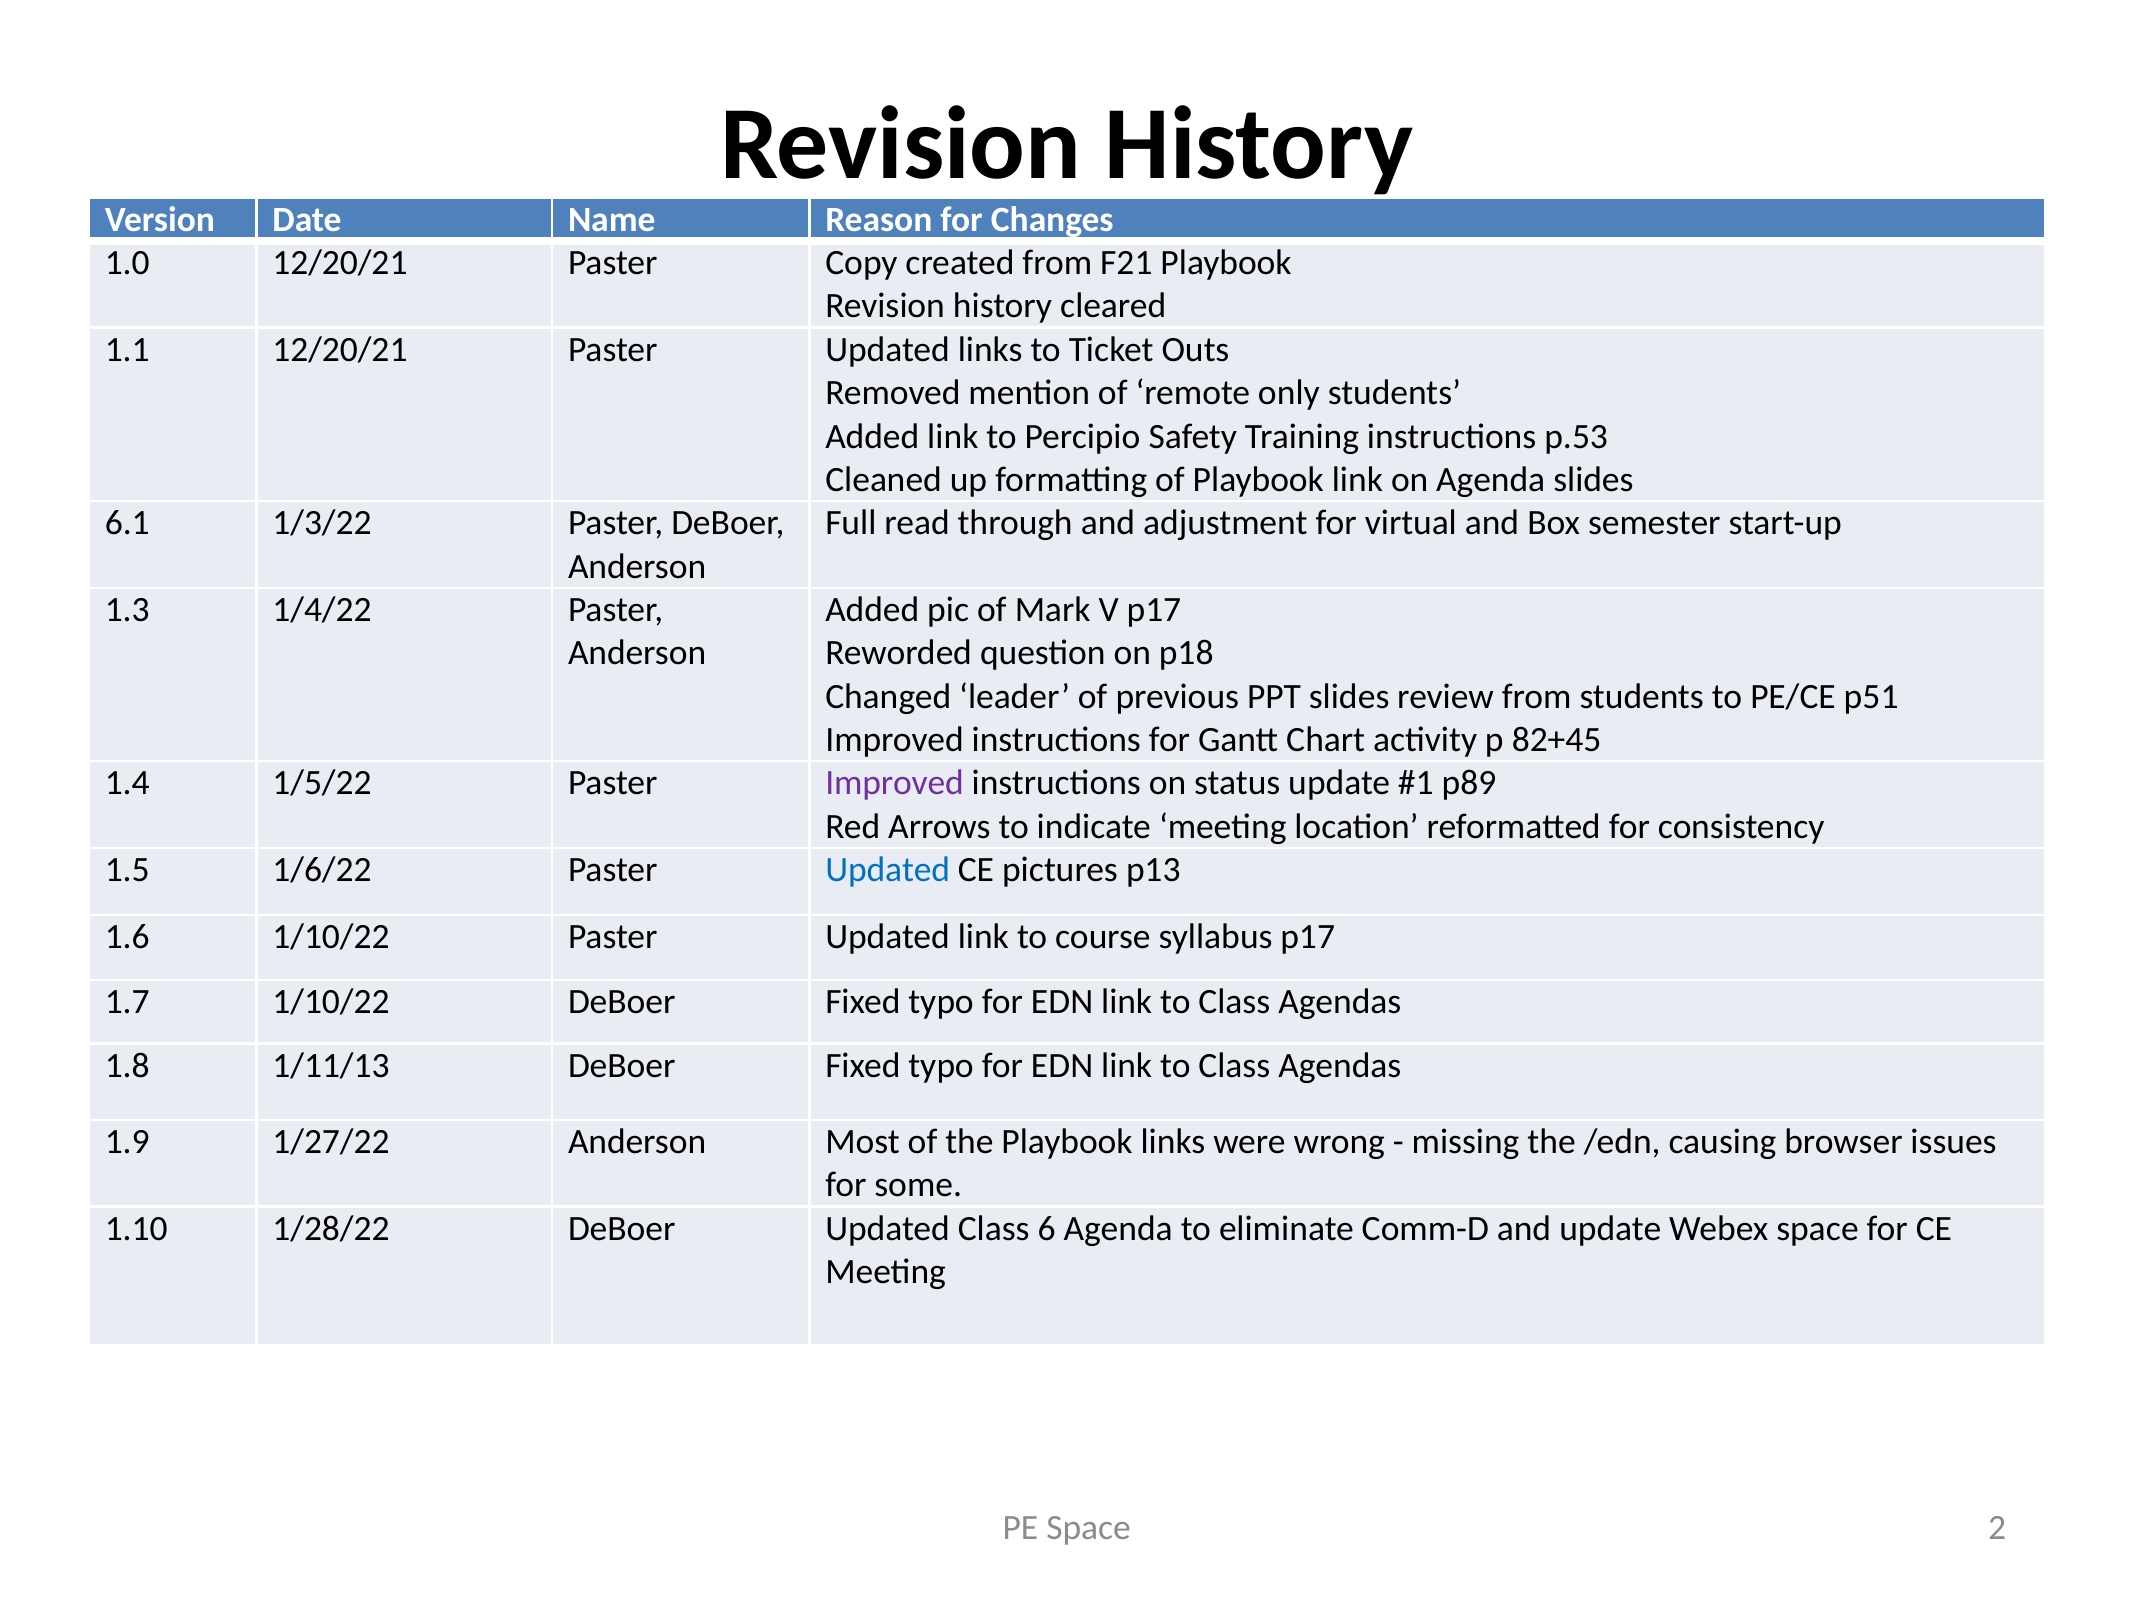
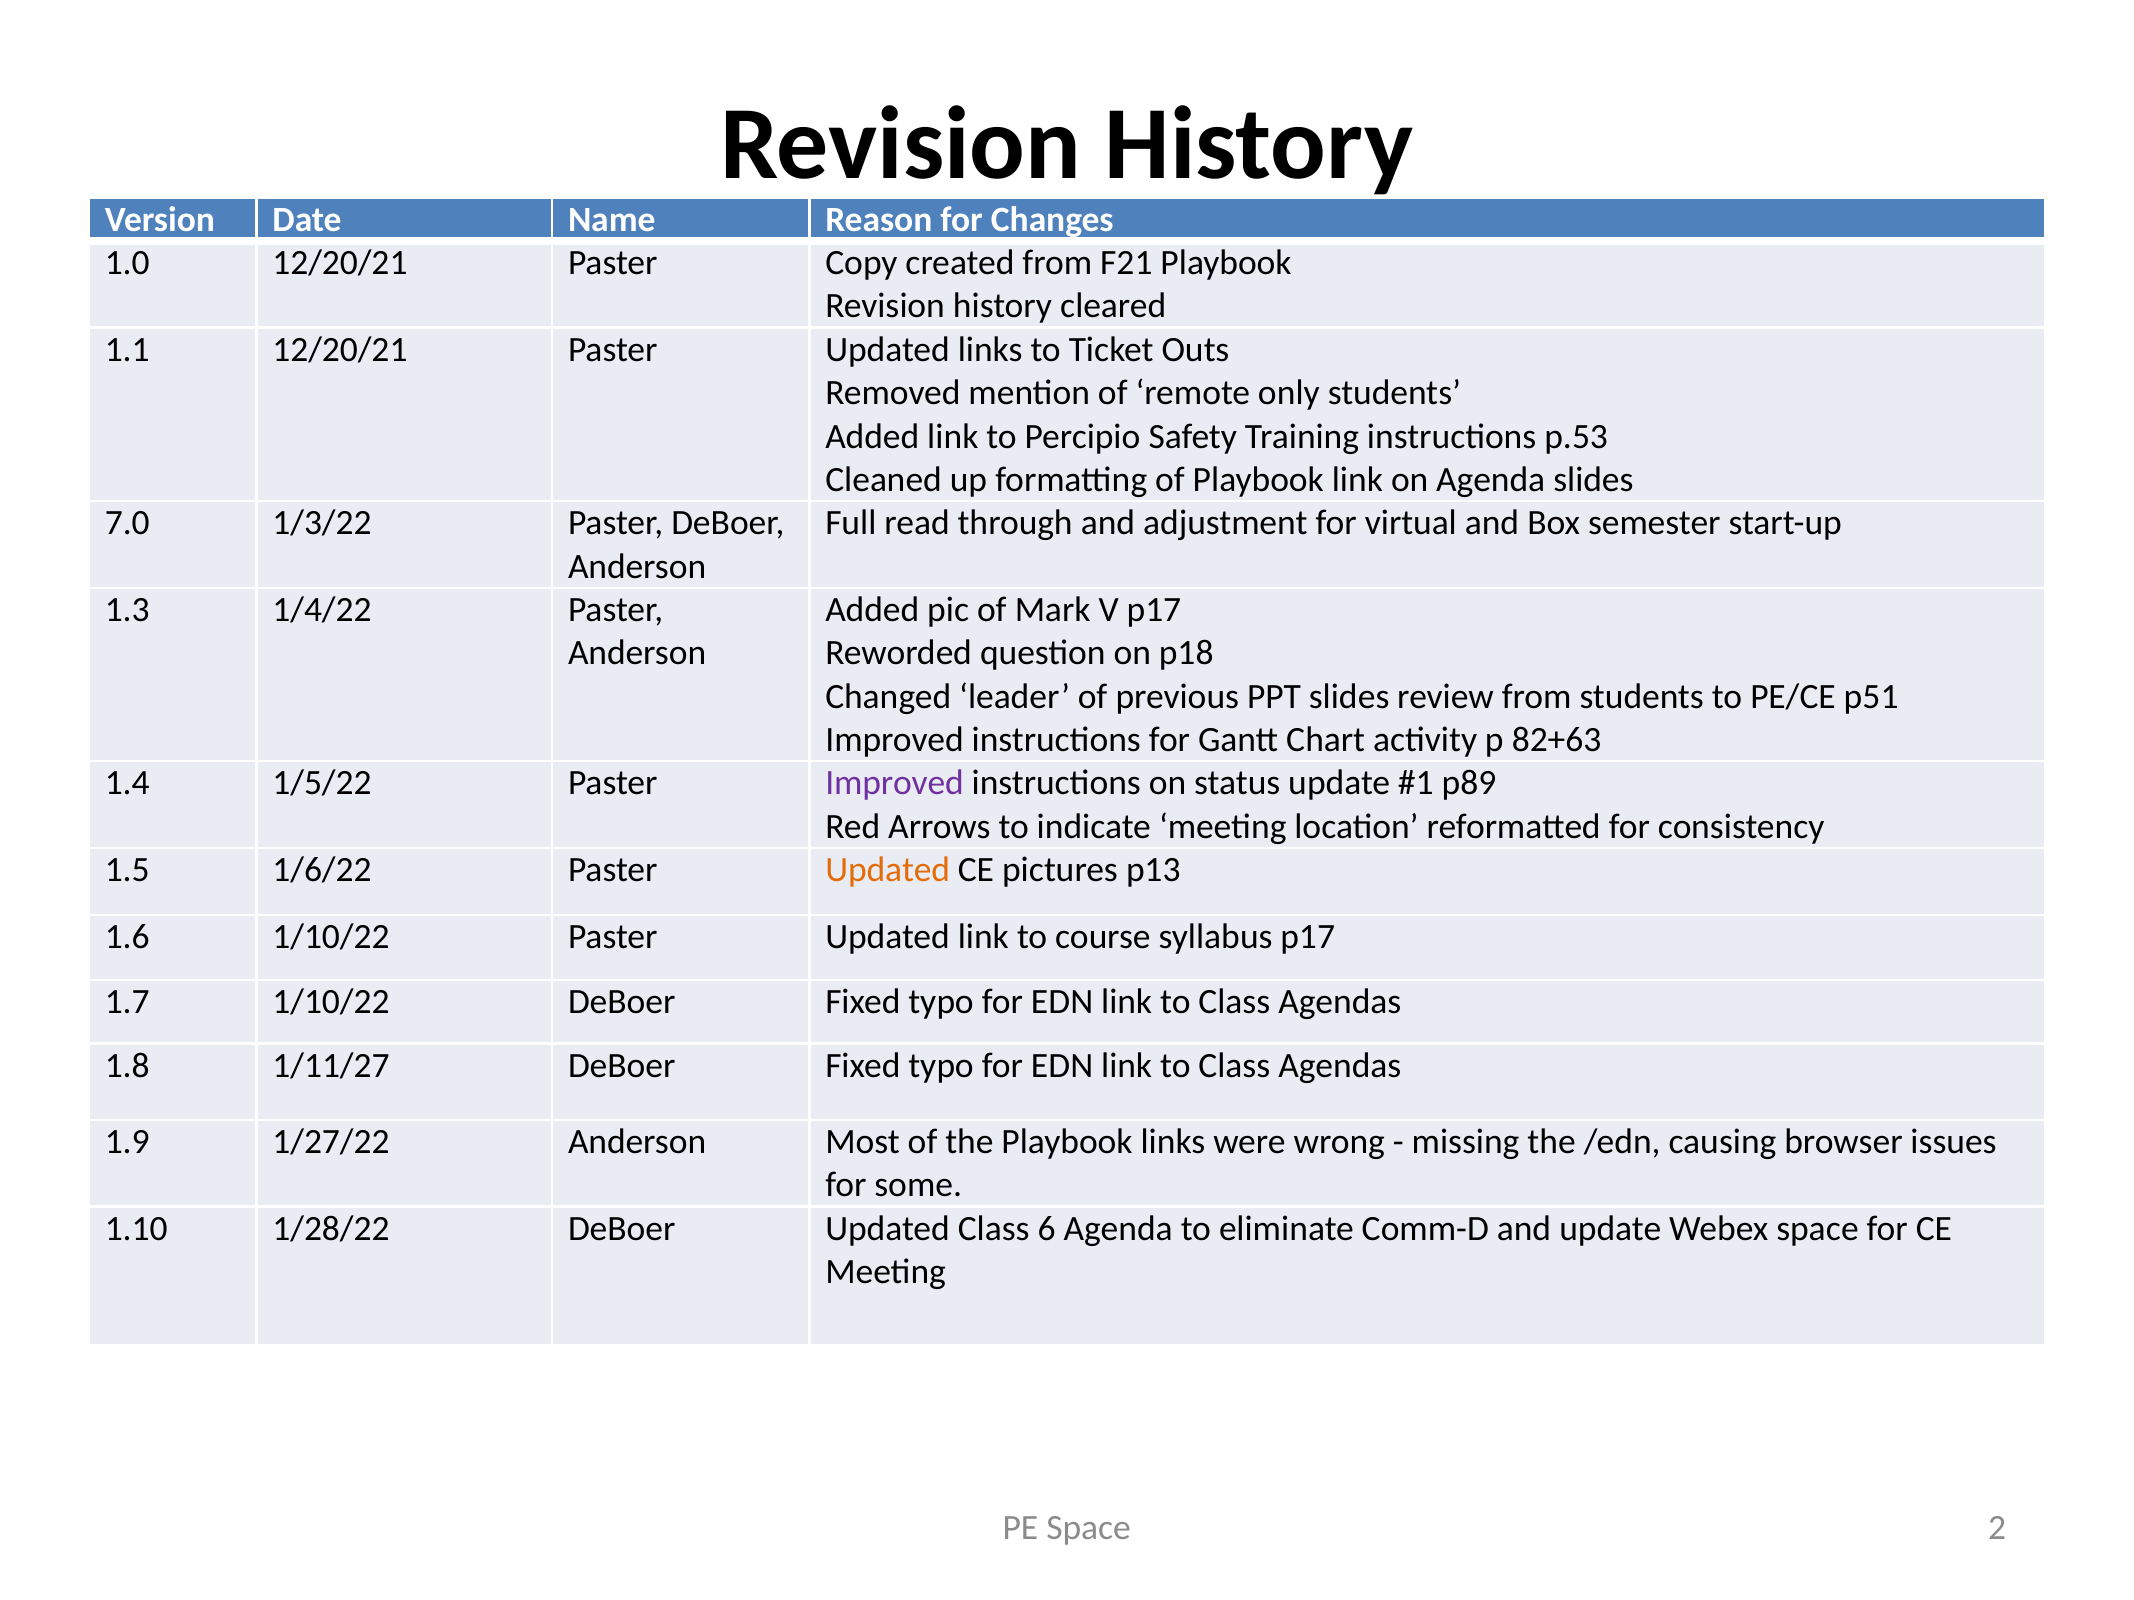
6.1: 6.1 -> 7.0
82+45: 82+45 -> 82+63
Updated at (888, 870) colour: blue -> orange
1/11/13: 1/11/13 -> 1/11/27
